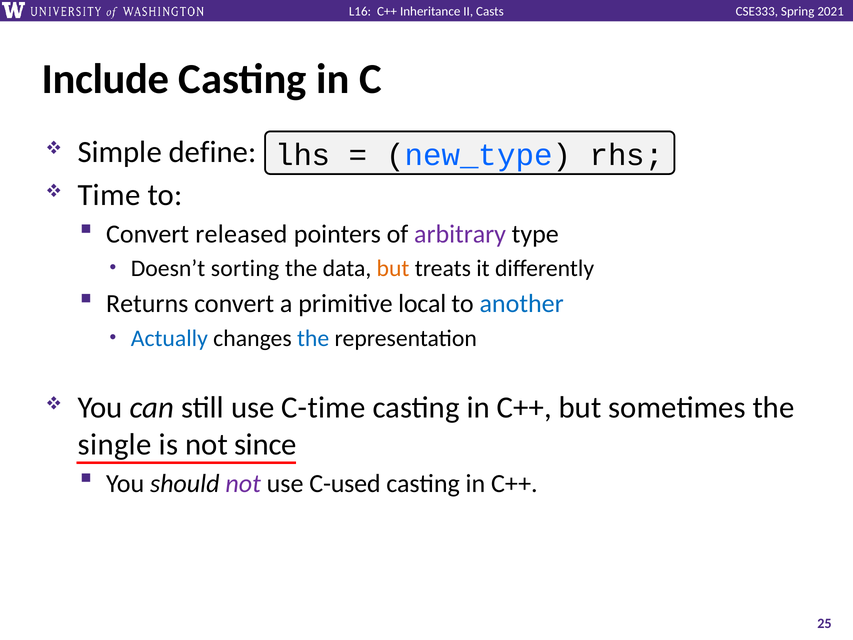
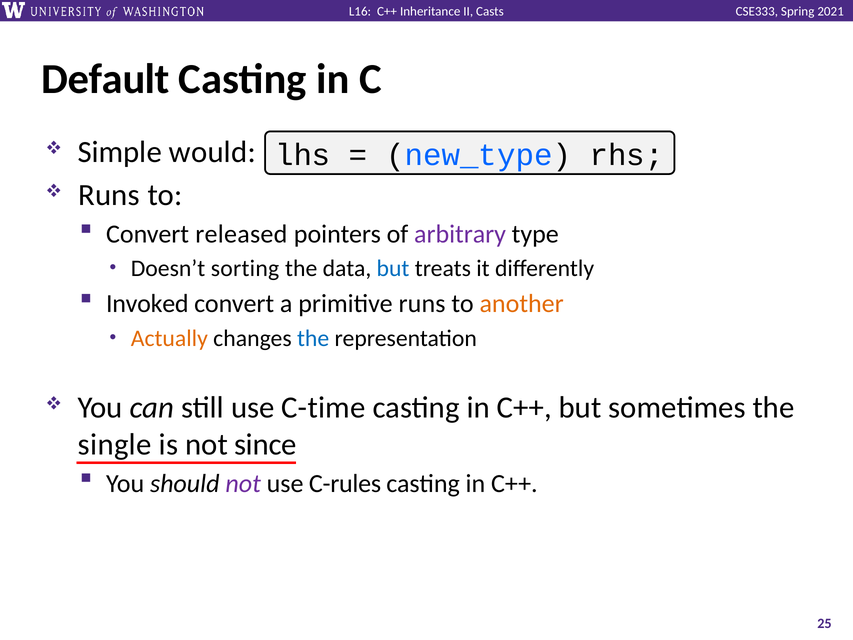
Include: Include -> Default
define: define -> would
Time at (109, 195): Time -> Runs
but at (393, 268) colour: orange -> blue
Returns: Returns -> Invoked
primitive local: local -> runs
another colour: blue -> orange
Actually colour: blue -> orange
C-used: C-used -> C-rules
